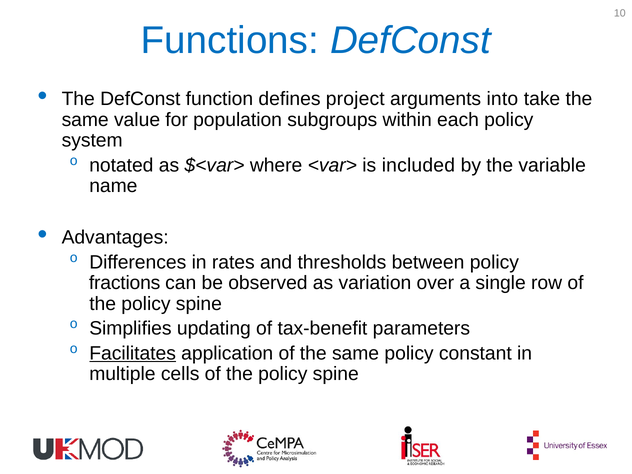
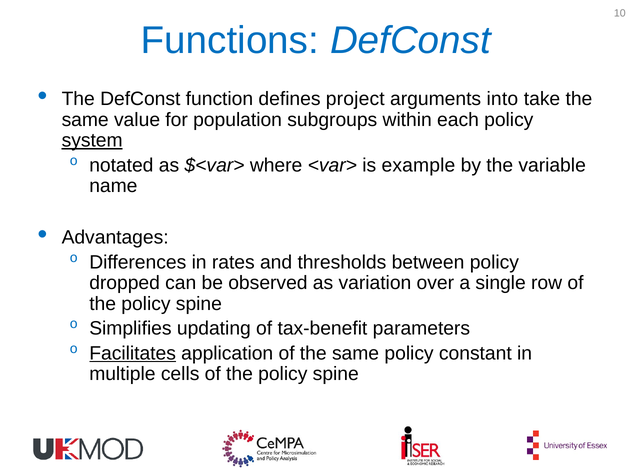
system underline: none -> present
included: included -> example
fractions: fractions -> dropped
